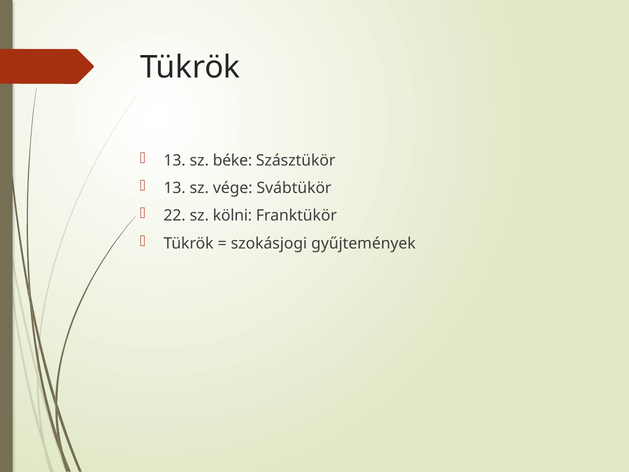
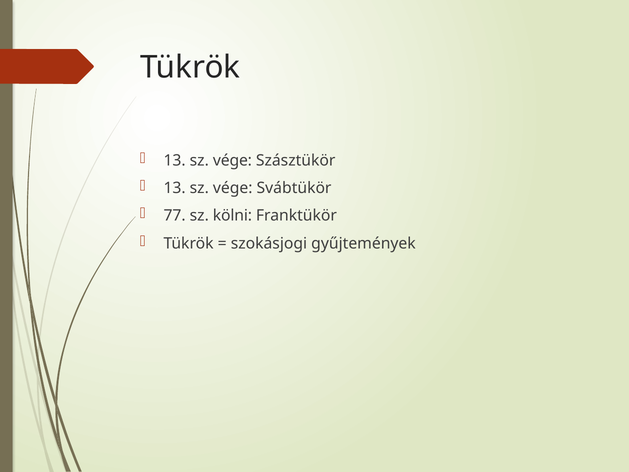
béke at (232, 160): béke -> vége
22: 22 -> 77
